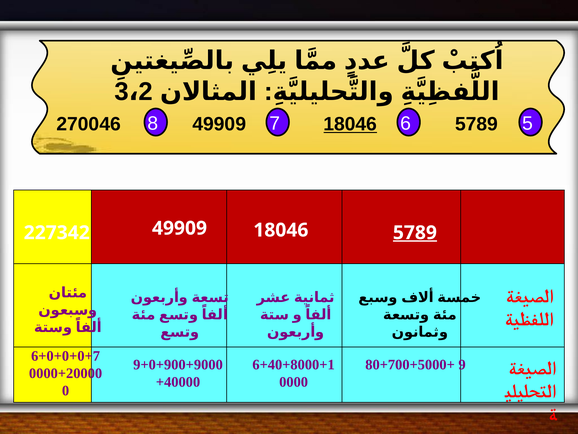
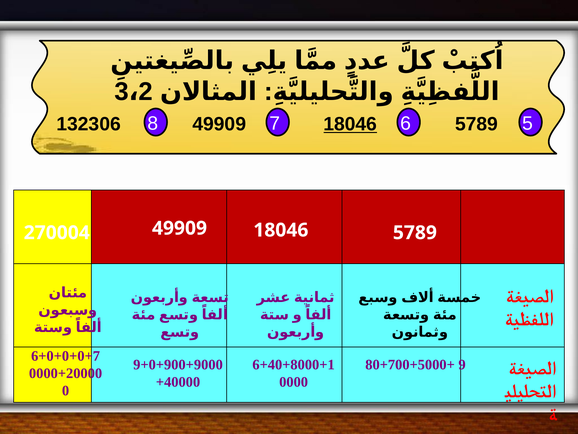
270046: 270046 -> 132306
227342: 227342 -> 270004
5789 at (415, 232) underline: present -> none
